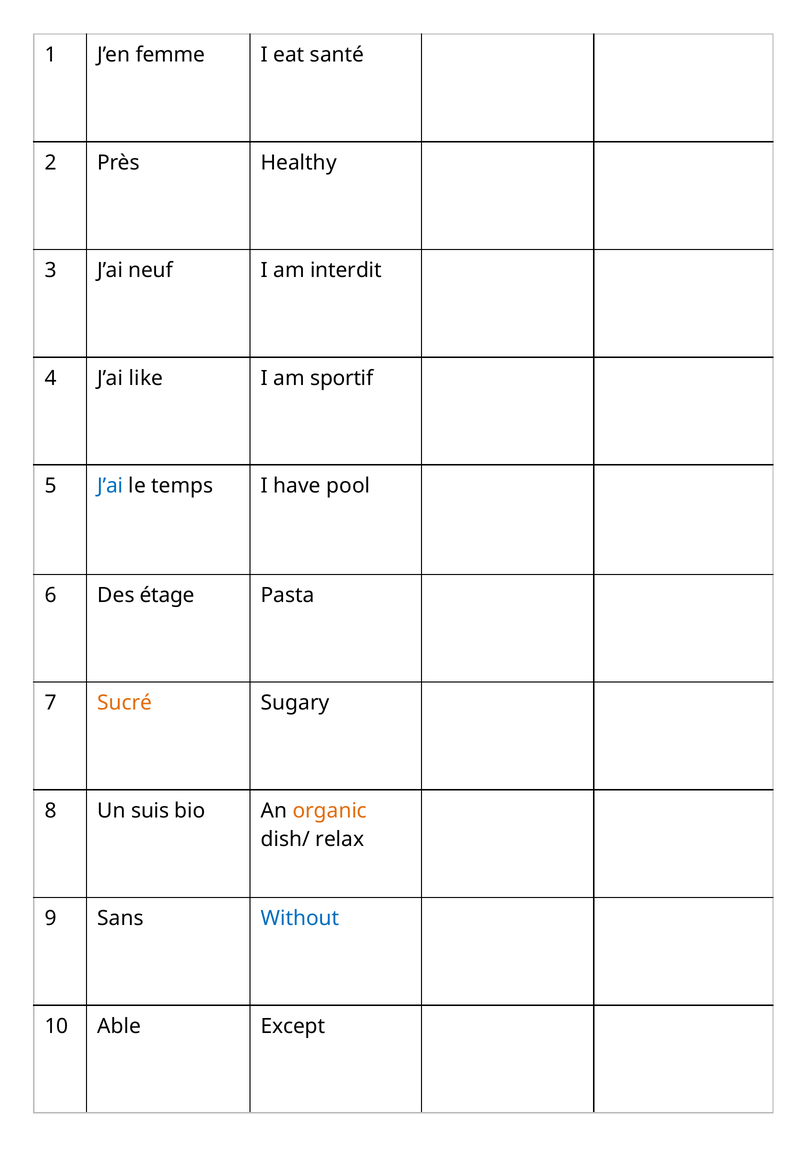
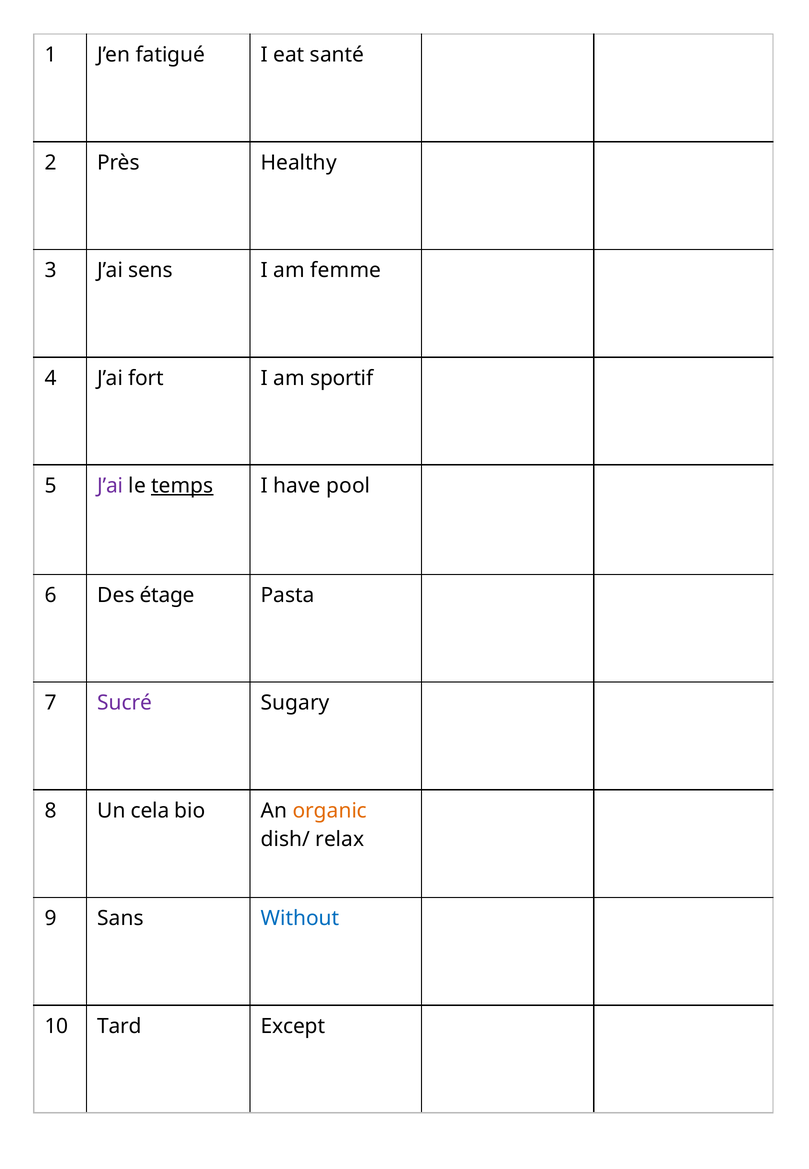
femme: femme -> fatigué
neuf: neuf -> sens
interdit: interdit -> femme
like: like -> fort
J’ai at (110, 486) colour: blue -> purple
temps underline: none -> present
Sucré colour: orange -> purple
suis: suis -> cela
Able: Able -> Tard
